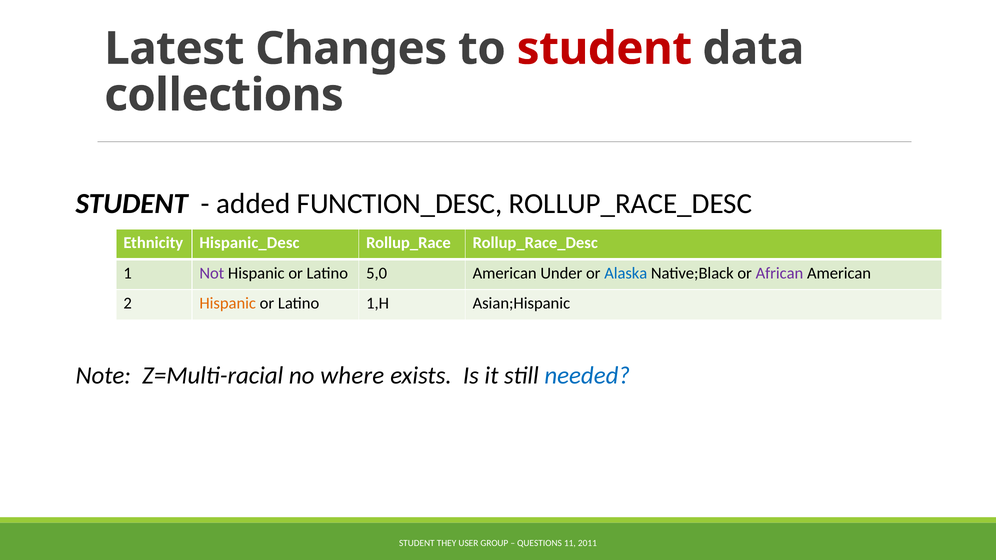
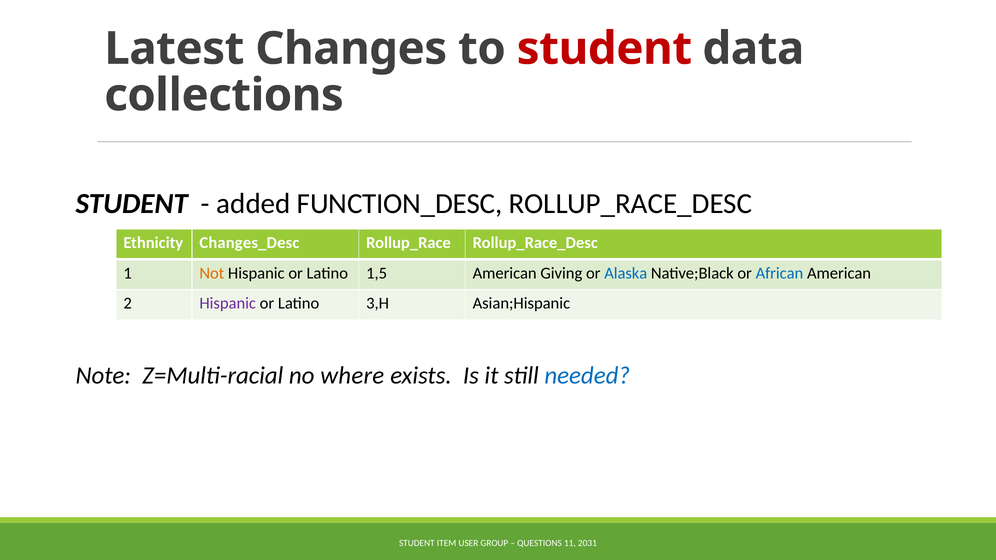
Hispanic_Desc: Hispanic_Desc -> Changes_Desc
Not colour: purple -> orange
5,0: 5,0 -> 1,5
Under: Under -> Giving
African colour: purple -> blue
Hispanic at (228, 304) colour: orange -> purple
1,H: 1,H -> 3,H
THEY: THEY -> ITEM
2011: 2011 -> 2031
